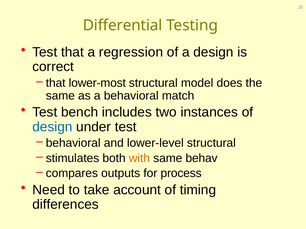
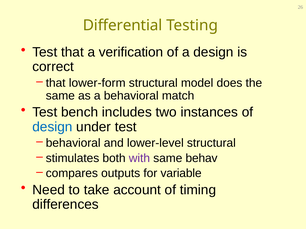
regression: regression -> verification
lower-most: lower-most -> lower-form
with colour: orange -> purple
process: process -> variable
